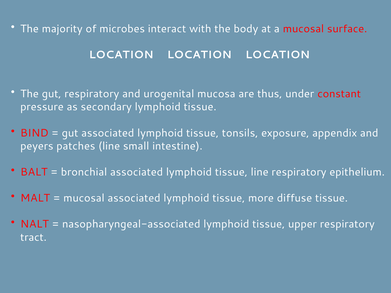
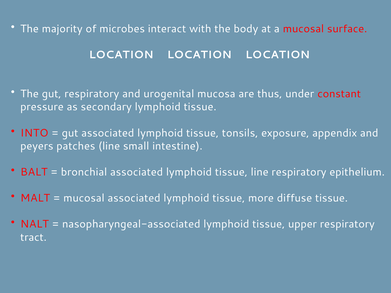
BIND: BIND -> INTO
